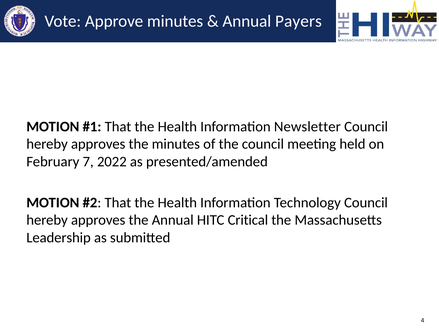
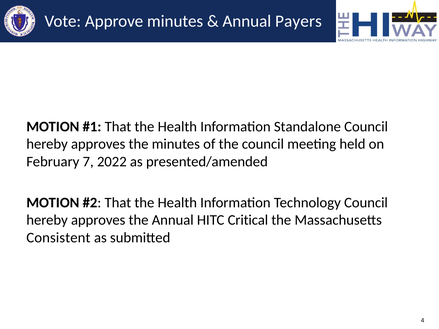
Newsletter: Newsletter -> Standalone
Leadership: Leadership -> Consistent
